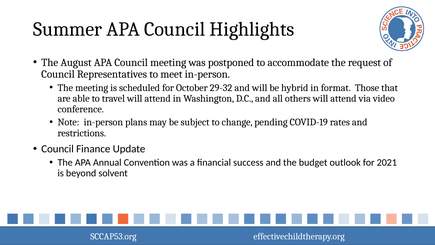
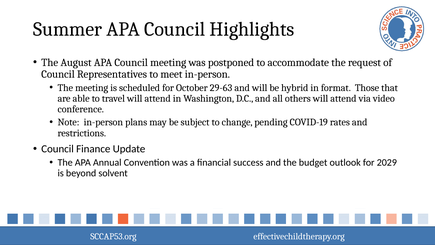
29-32: 29-32 -> 29-63
2021: 2021 -> 2029
